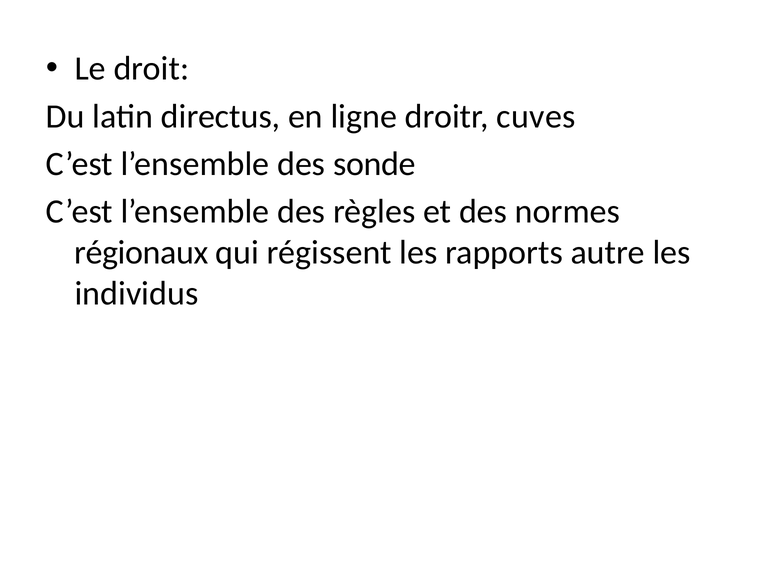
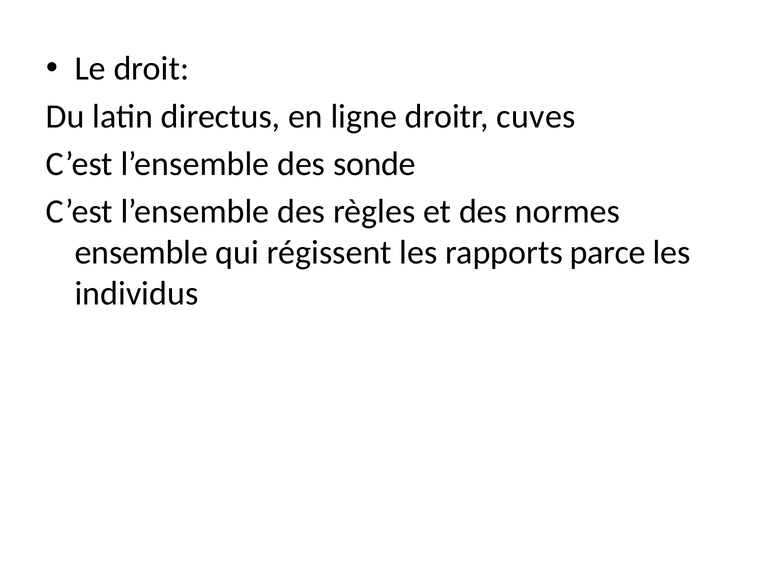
régionaux: régionaux -> ensemble
autre: autre -> parce
